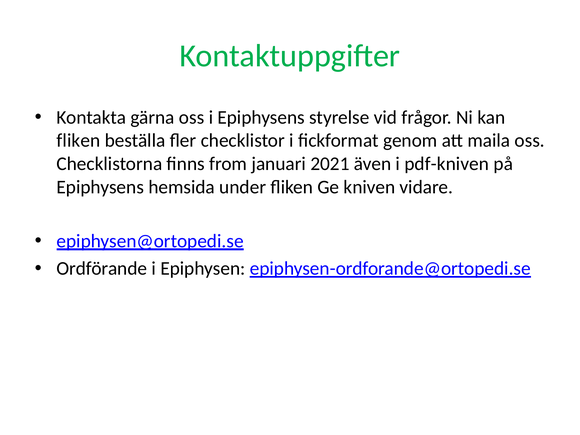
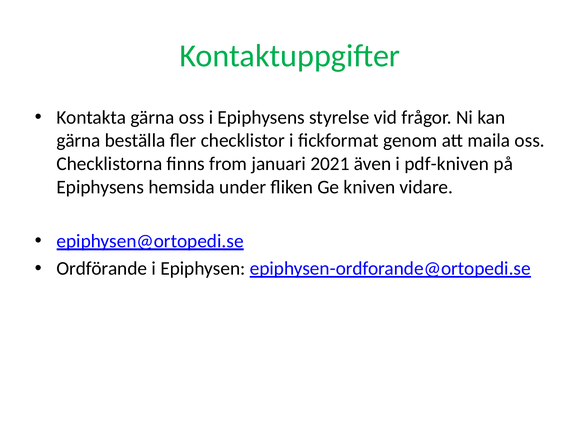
fliken at (78, 141): fliken -> gärna
